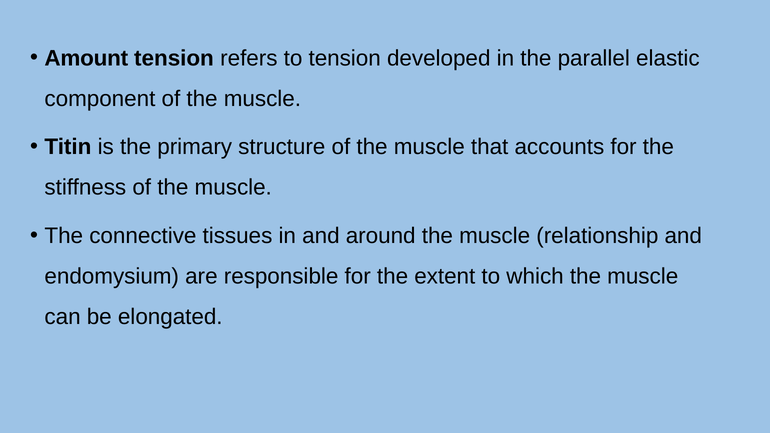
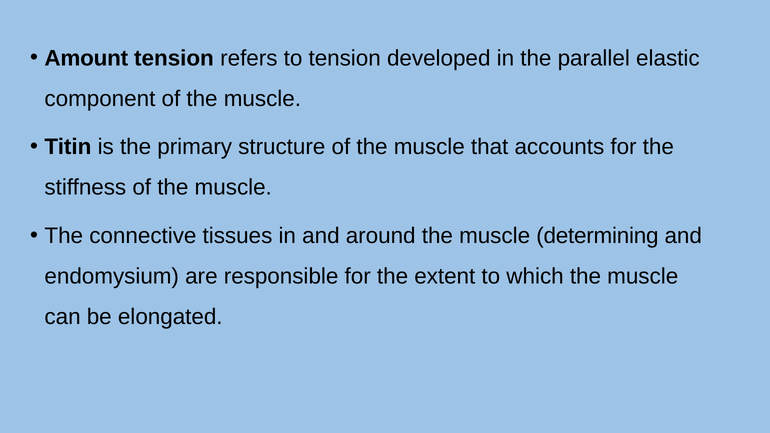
relationship: relationship -> determining
